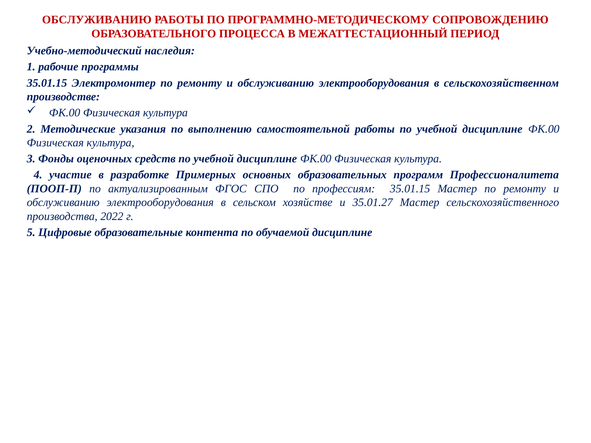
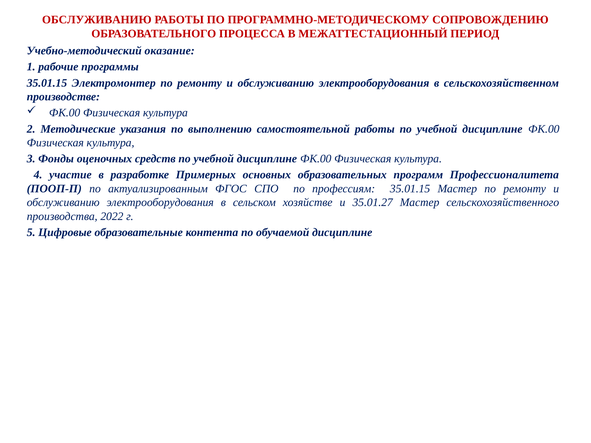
наследия: наследия -> оказание
